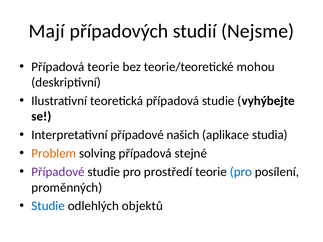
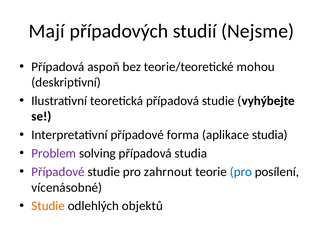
Případová teorie: teorie -> aspoň
našich: našich -> forma
Problem colour: orange -> purple
případová stejné: stejné -> studia
prostředí: prostředí -> zahrnout
proměnných: proměnných -> vícenásobné
Studie at (48, 206) colour: blue -> orange
